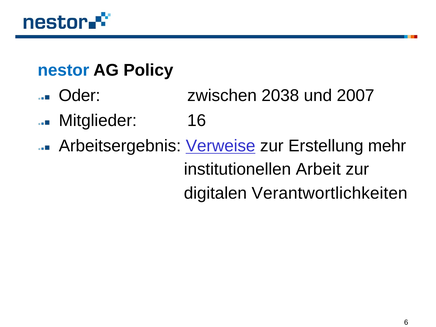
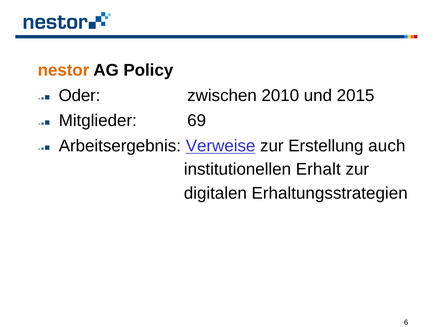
nestor colour: blue -> orange
2038: 2038 -> 2010
2007: 2007 -> 2015
16: 16 -> 69
mehr: mehr -> auch
Arbeit: Arbeit -> Erhalt
Verantwortlichkeiten: Verantwortlichkeiten -> Erhaltungsstrategien
